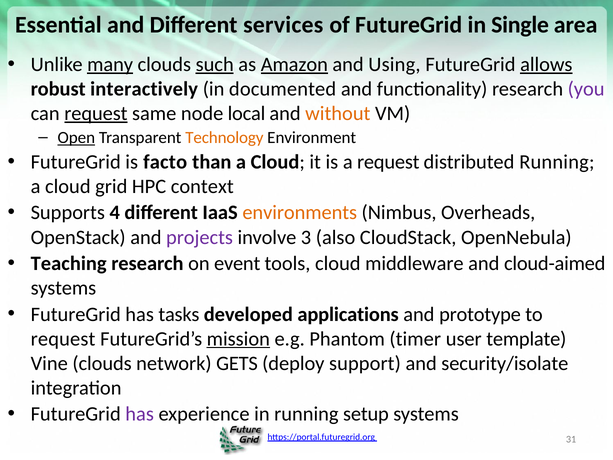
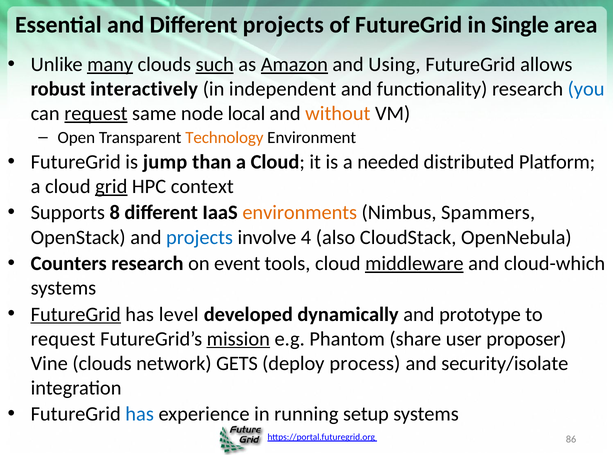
Different services: services -> projects
allows underline: present -> none
documented: documented -> independent
you colour: purple -> blue
Open underline: present -> none
facto: facto -> jump
a request: request -> needed
distributed Running: Running -> Platform
grid underline: none -> present
4: 4 -> 8
Overheads: Overheads -> Spammers
projects at (200, 237) colour: purple -> blue
3: 3 -> 4
Teaching: Teaching -> Counters
middleware underline: none -> present
cloud-aimed: cloud-aimed -> cloud-which
FutureGrid at (76, 314) underline: none -> present
tasks: tasks -> level
applications: applications -> dynamically
timer: timer -> share
template: template -> proposer
support: support -> process
has at (140, 414) colour: purple -> blue
31: 31 -> 86
